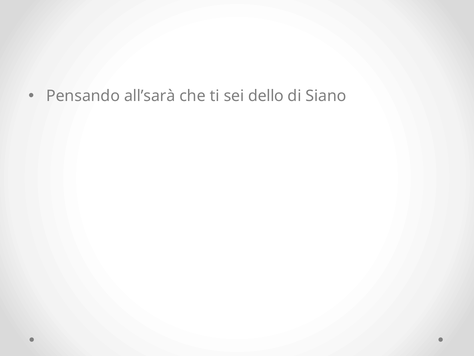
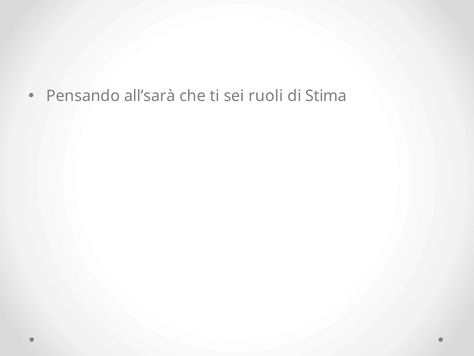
dello: dello -> ruoli
Siano: Siano -> Stima
